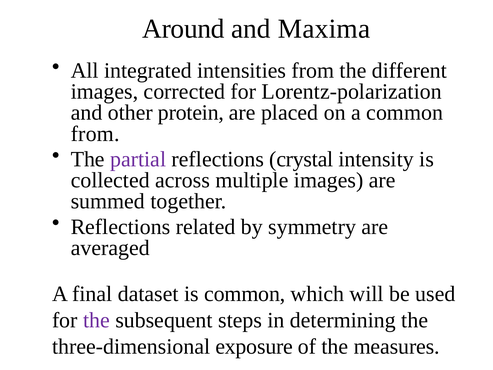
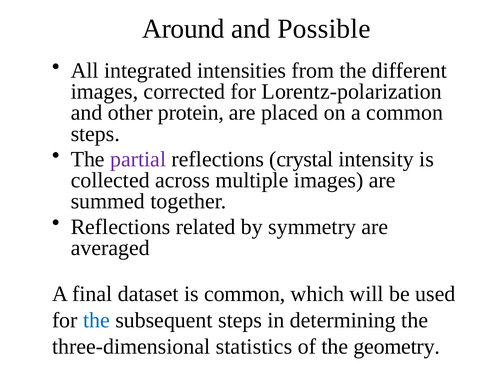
Maxima: Maxima -> Possible
from at (95, 134): from -> steps
the at (96, 320) colour: purple -> blue
exposure: exposure -> statistics
measures: measures -> geometry
